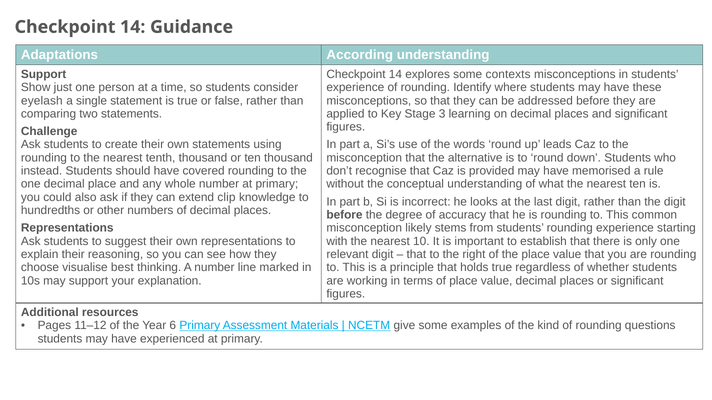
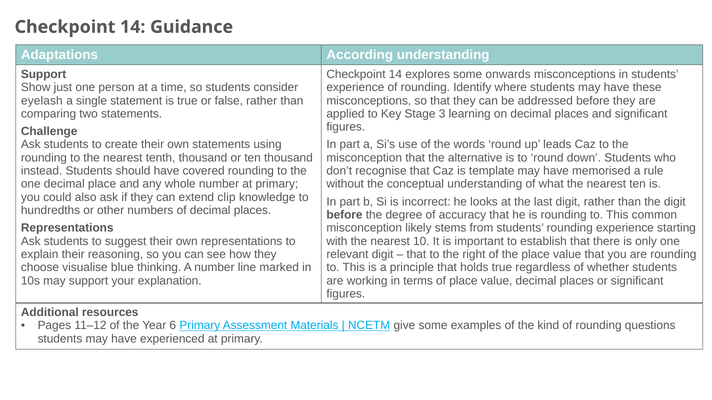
contexts: contexts -> onwards
provided: provided -> template
best: best -> blue
